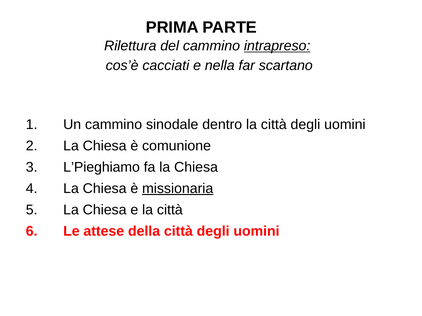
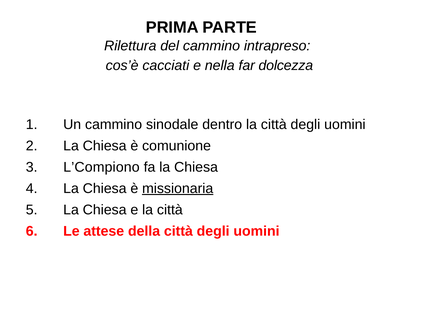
intrapreso underline: present -> none
scartano: scartano -> dolcezza
L’Pieghiamo: L’Pieghiamo -> L’Compiono
